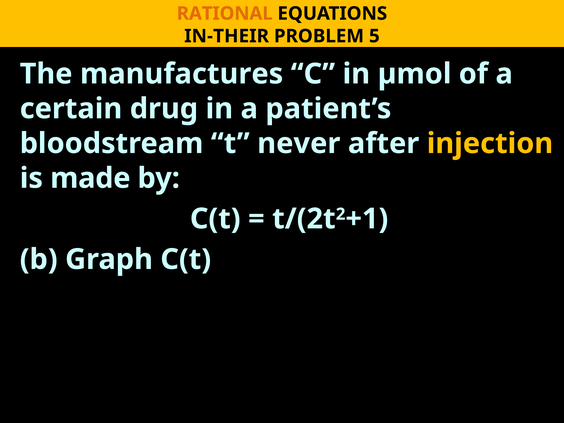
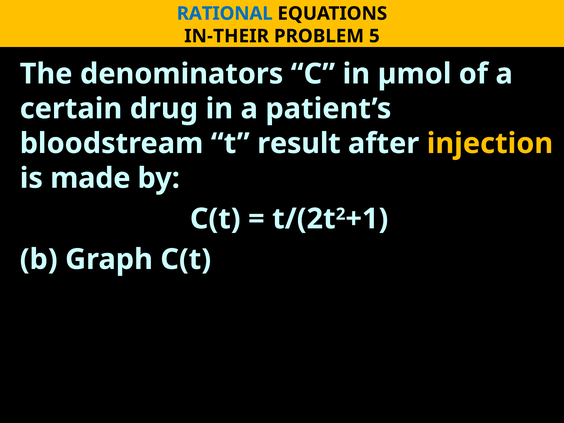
RATIONAL colour: orange -> blue
manufactures: manufactures -> denominators
never: never -> result
